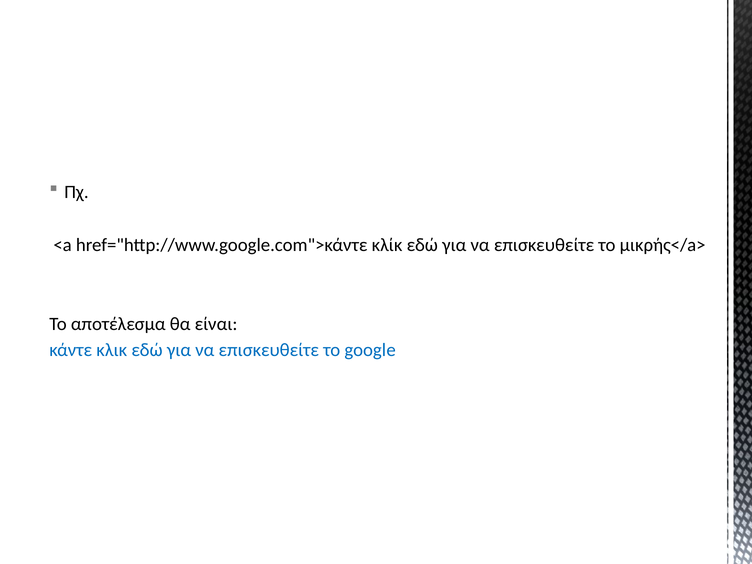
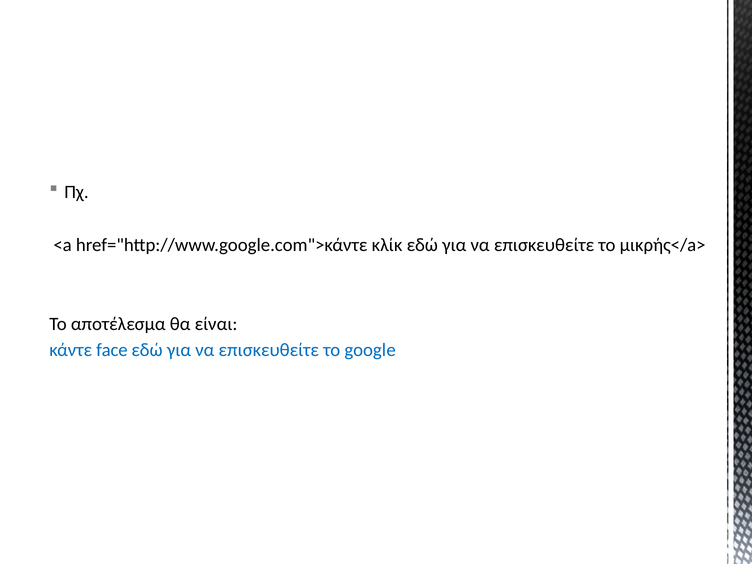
κλικ: κλικ -> face
